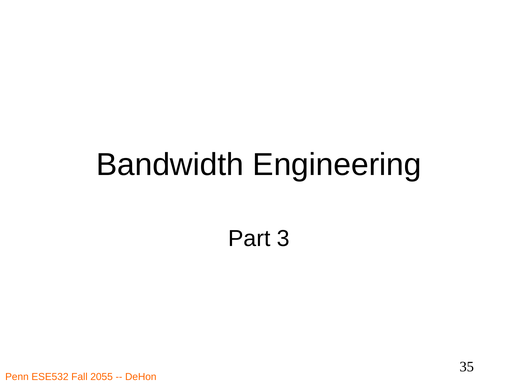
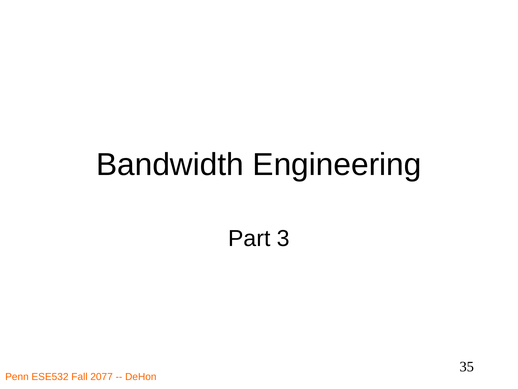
2055: 2055 -> 2077
